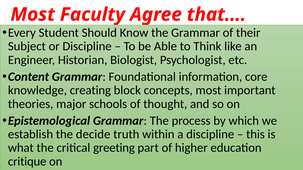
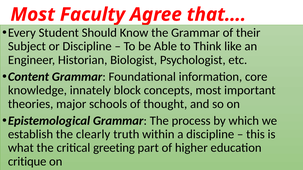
creating: creating -> innately
decide: decide -> clearly
